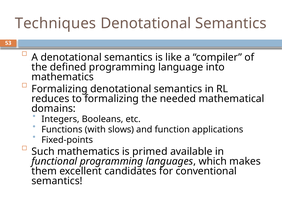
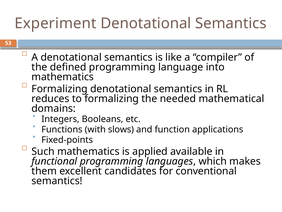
Techniques: Techniques -> Experiment
primed: primed -> applied
